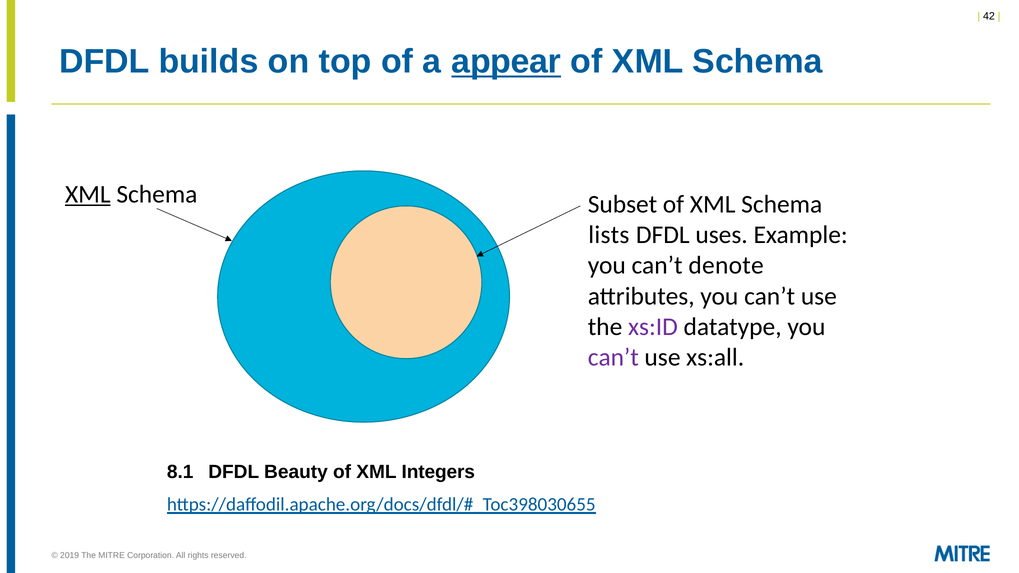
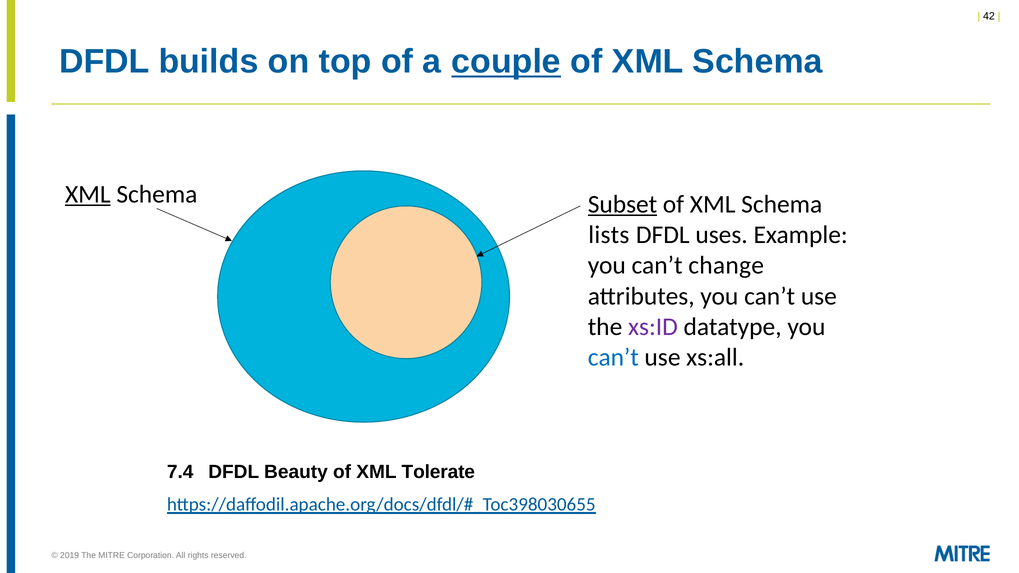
appear: appear -> couple
Subset underline: none -> present
denote: denote -> change
can’t at (613, 357) colour: purple -> blue
8.1: 8.1 -> 7.4
Integers: Integers -> Tolerate
